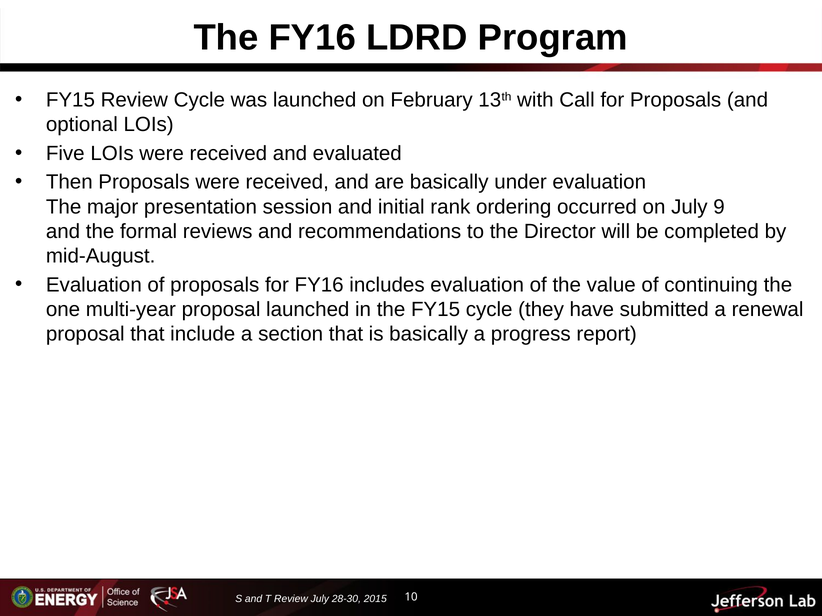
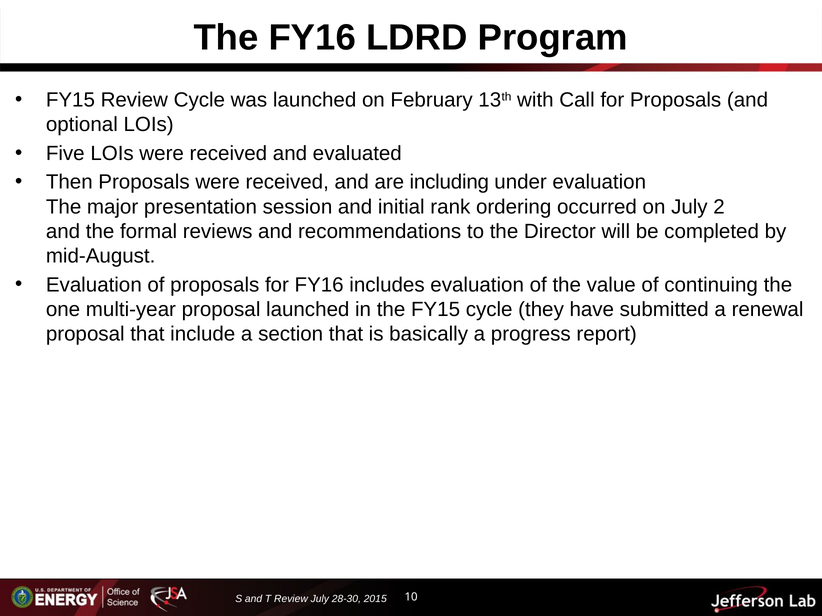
are basically: basically -> including
9: 9 -> 2
